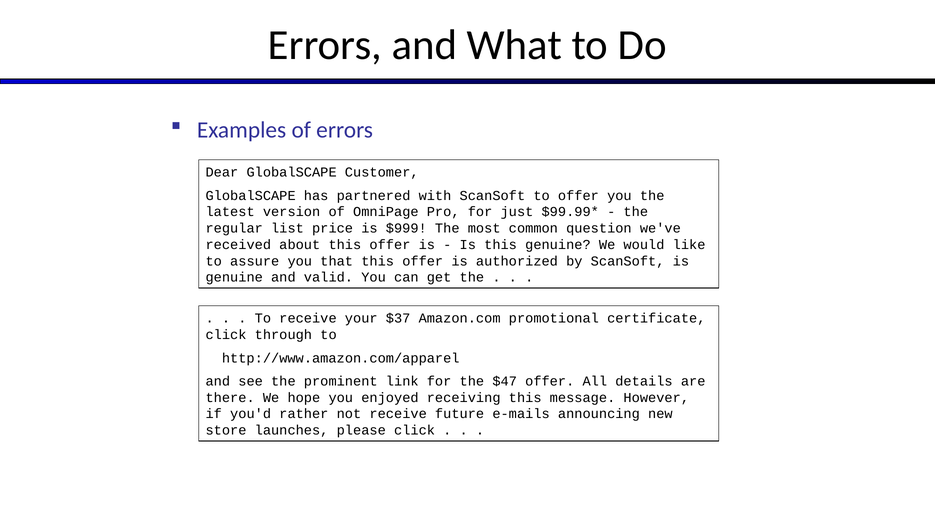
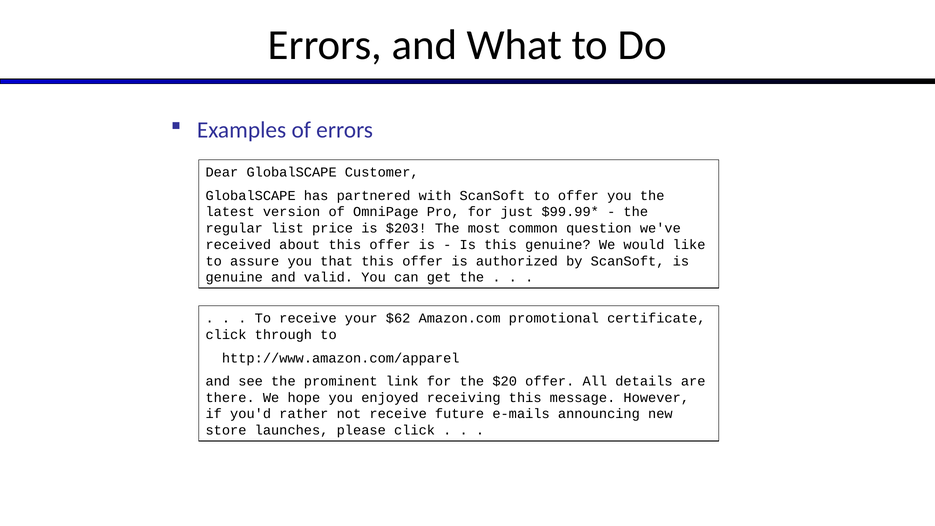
$999: $999 -> $203
$37: $37 -> $62
$47: $47 -> $20
